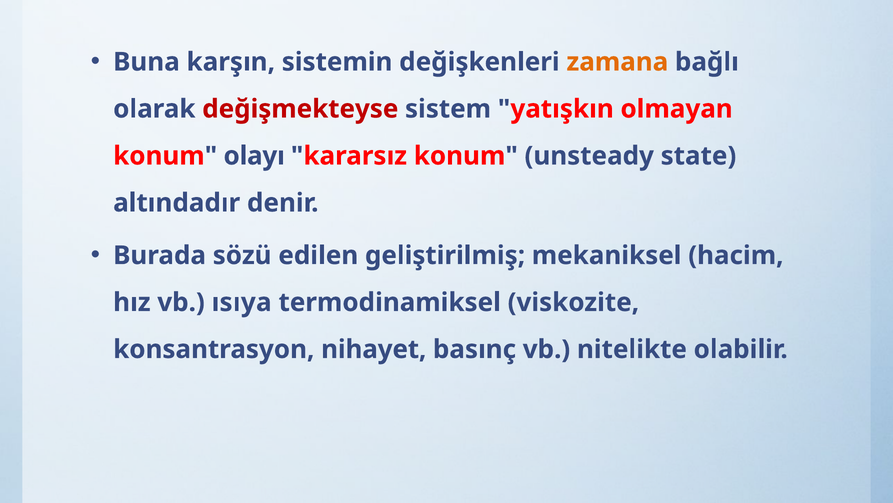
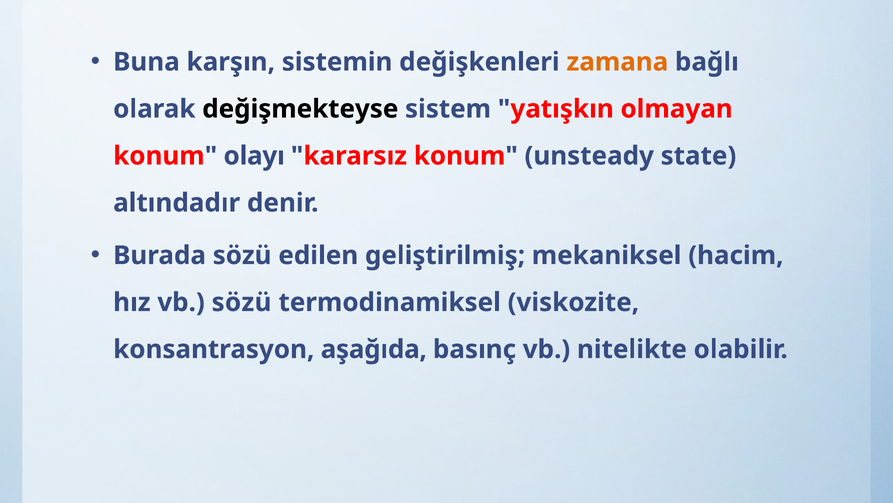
değişmekteyse colour: red -> black
vb ısıya: ısıya -> sözü
nihayet: nihayet -> aşağıda
